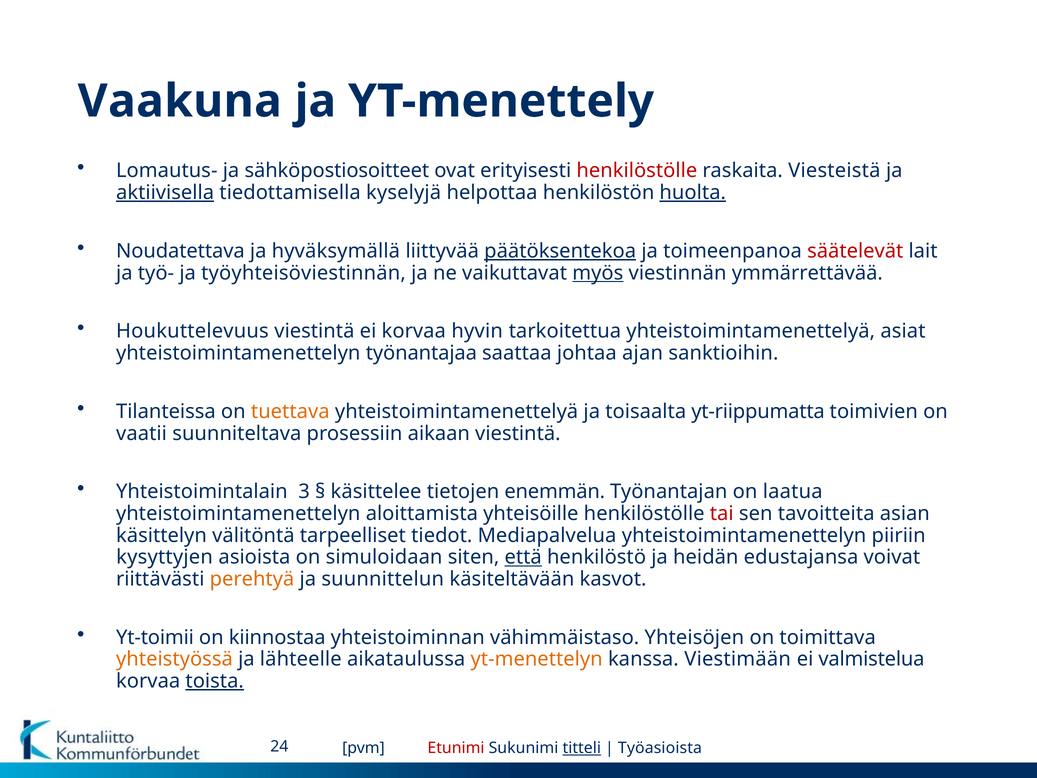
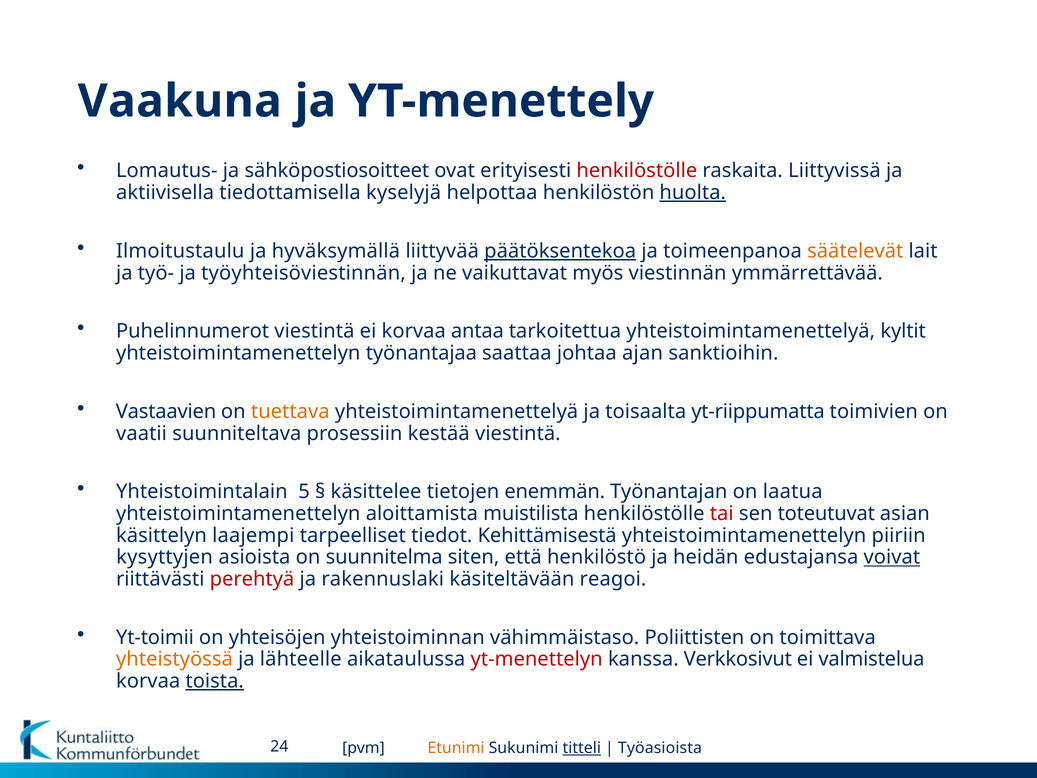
Viesteistä: Viesteistä -> Liittyvissä
aktiivisella underline: present -> none
Noudatettava: Noudatettava -> Ilmoitustaulu
säätelevät colour: red -> orange
myös underline: present -> none
Houkuttelevuus: Houkuttelevuus -> Puhelinnumerot
hyvin: hyvin -> antaa
asiat: asiat -> kyltit
Tilanteissa: Tilanteissa -> Vastaavien
aikaan: aikaan -> kestää
3: 3 -> 5
yhteisöille: yhteisöille -> muistilista
tavoitteita: tavoitteita -> toteutuvat
välitöntä: välitöntä -> laajempi
Mediapalvelua: Mediapalvelua -> Kehittämisestä
simuloidaan: simuloidaan -> suunnitelma
että underline: present -> none
voivat underline: none -> present
perehtyä colour: orange -> red
suunnittelun: suunnittelun -> rakennuslaki
kasvot: kasvot -> reagoi
kiinnostaa: kiinnostaa -> yhteisöjen
Yhteisöjen: Yhteisöjen -> Poliittisten
yt-menettelyn colour: orange -> red
Viestimään: Viestimään -> Verkkosivut
Etunimi colour: red -> orange
